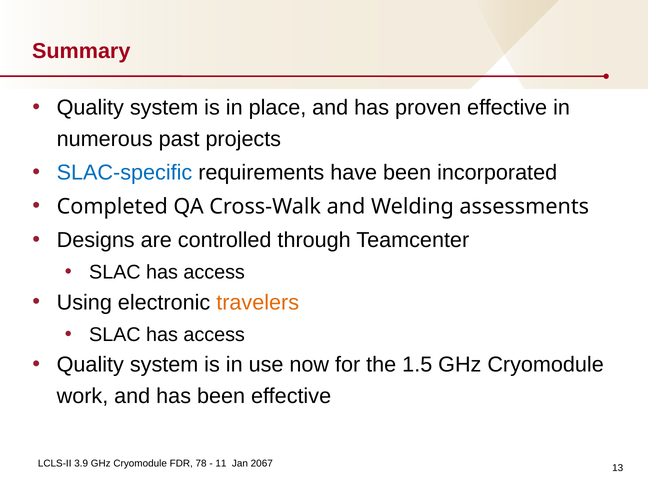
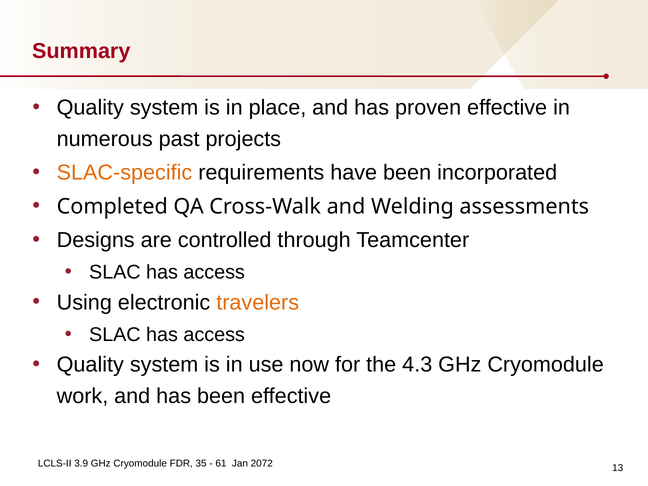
SLAC-specific colour: blue -> orange
1.5: 1.5 -> 4.3
78: 78 -> 35
11: 11 -> 61
2067: 2067 -> 2072
